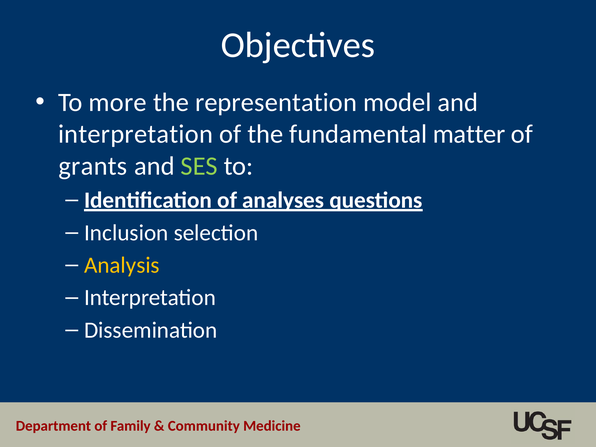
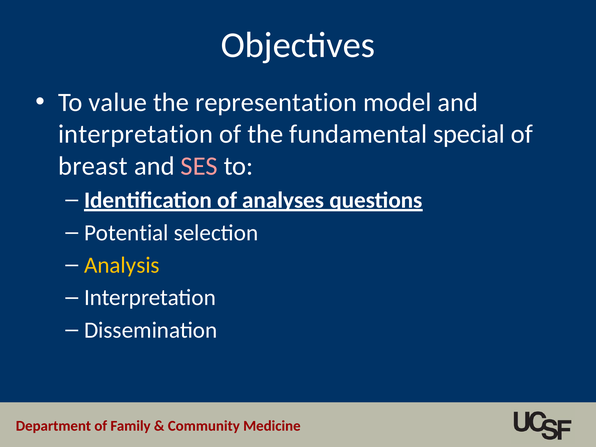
more: more -> value
matter: matter -> special
grants: grants -> breast
SES colour: light green -> pink
Inclusion: Inclusion -> Potential
